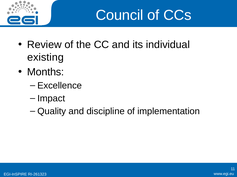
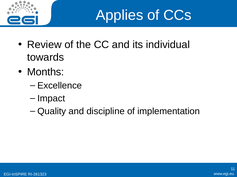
Council: Council -> Applies
existing: existing -> towards
